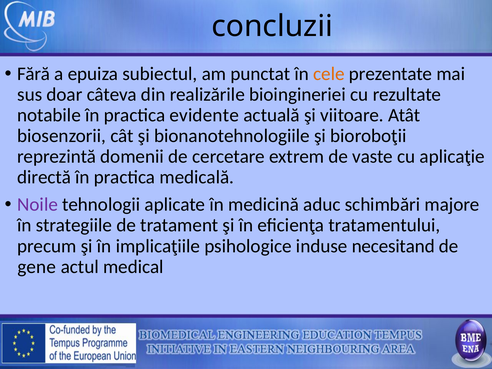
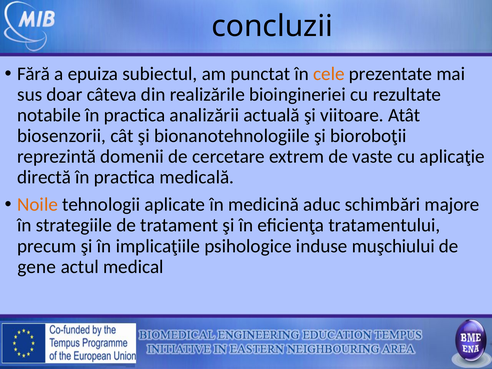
evidente: evidente -> analizării
Noile colour: purple -> orange
necesitand: necesitand -> muşchiului
